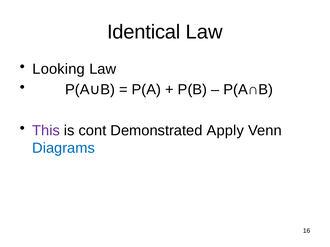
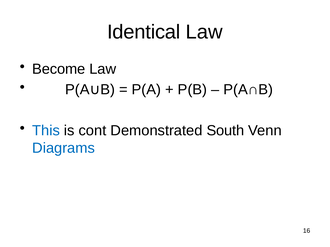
Looking: Looking -> Become
This colour: purple -> blue
Apply: Apply -> South
